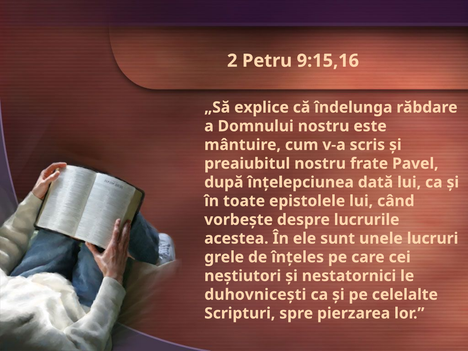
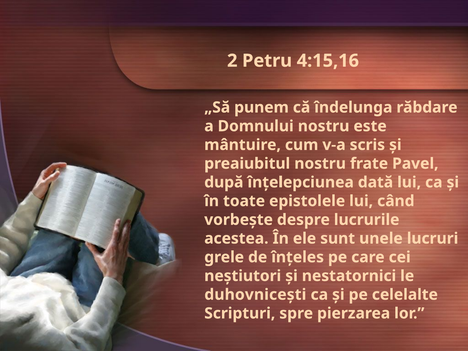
9:15,16: 9:15,16 -> 4:15,16
explice: explice -> punem
